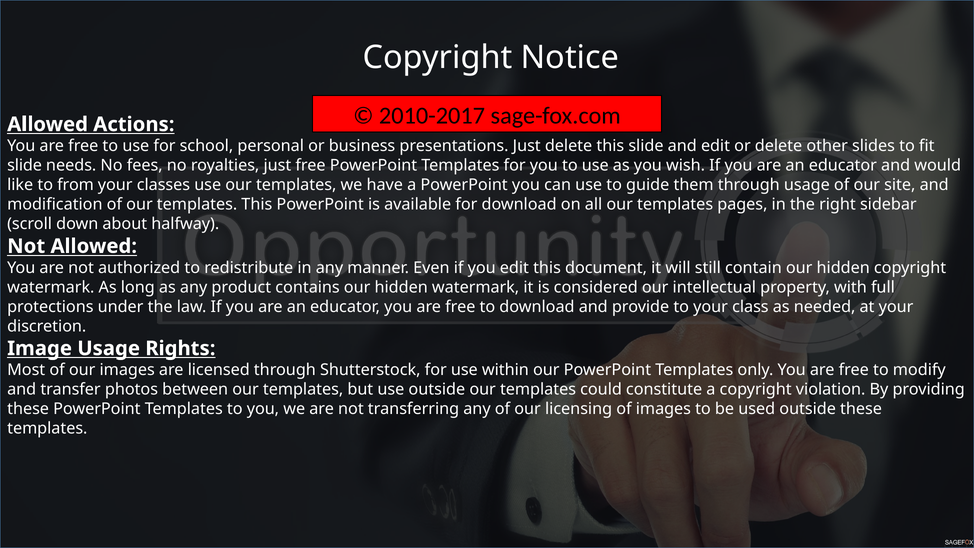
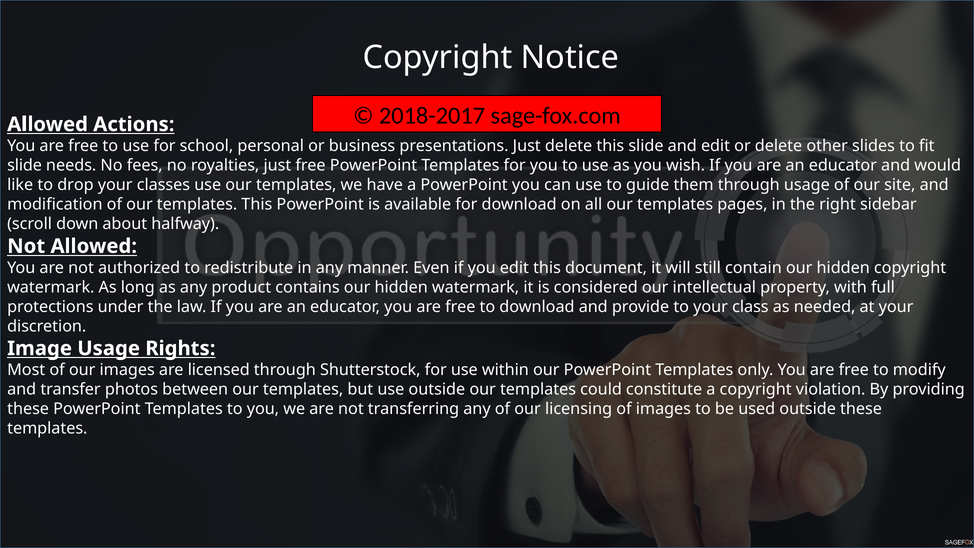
2010-2017: 2010-2017 -> 2018-2017
from: from -> drop
